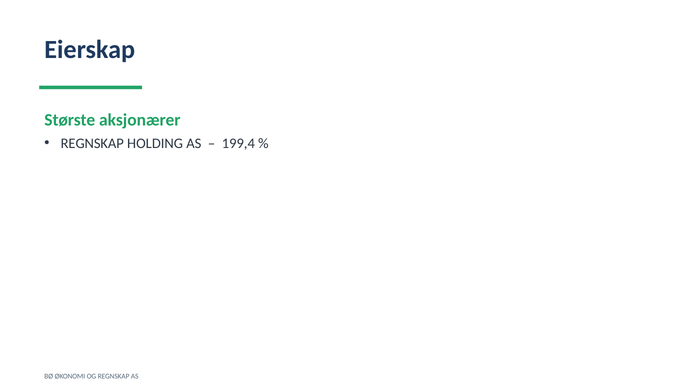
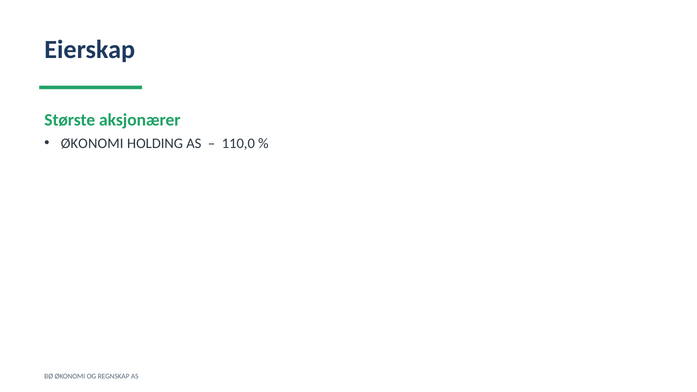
REGNSKAP at (92, 143): REGNSKAP -> ØKONOMI
199,4: 199,4 -> 110,0
